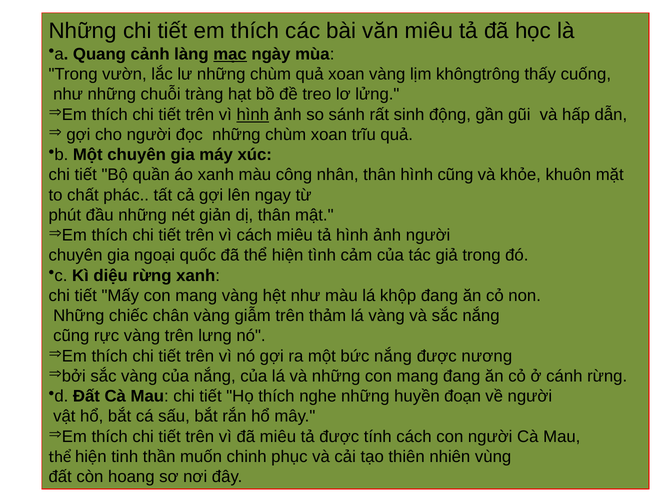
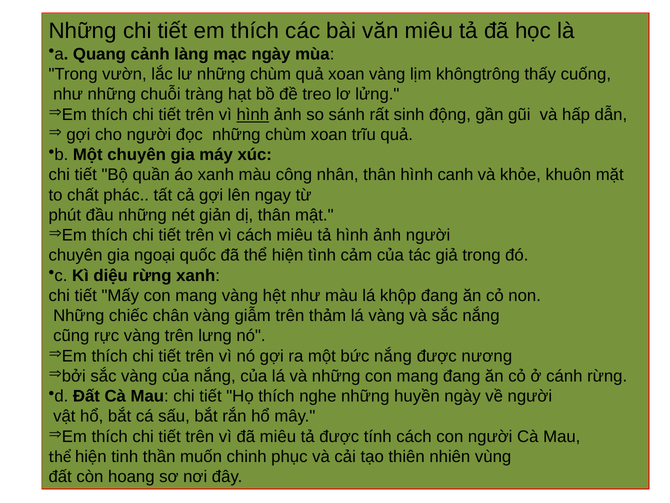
mạc underline: present -> none
hình cũng: cũng -> canh
huyền đoạn: đoạn -> ngày
